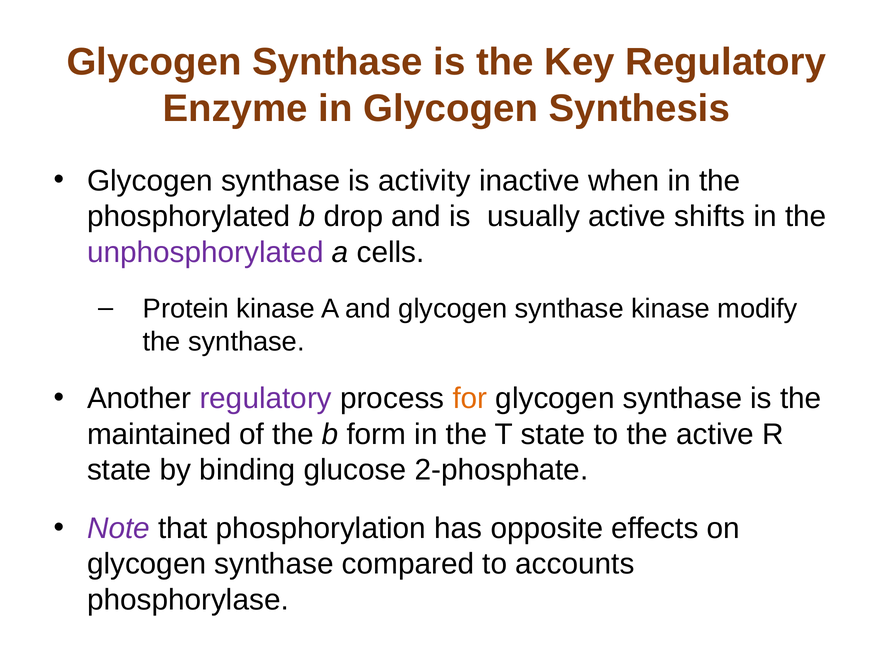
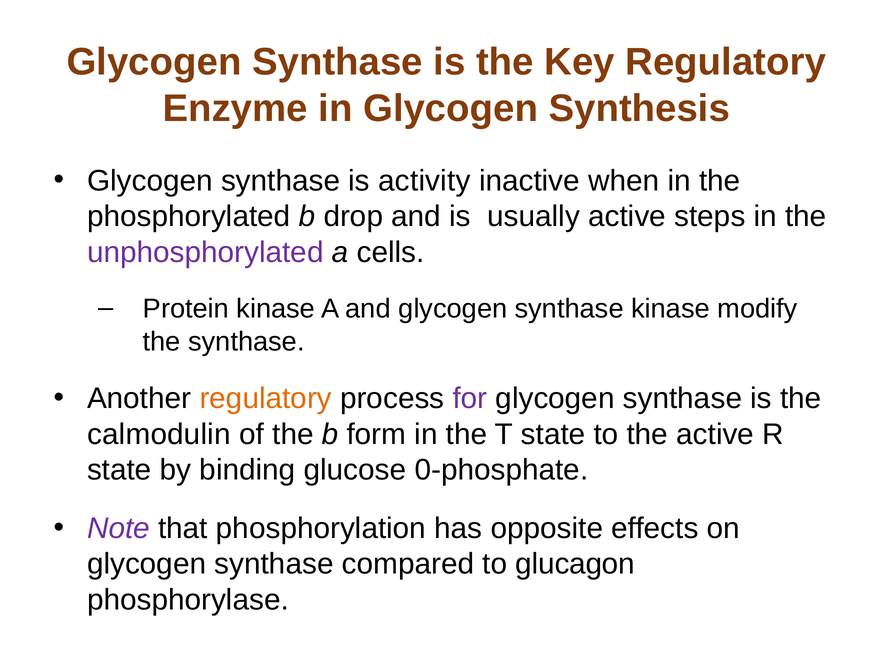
shifts: shifts -> steps
regulatory at (266, 398) colour: purple -> orange
for colour: orange -> purple
maintained: maintained -> calmodulin
2-phosphate: 2-phosphate -> 0-phosphate
accounts: accounts -> glucagon
